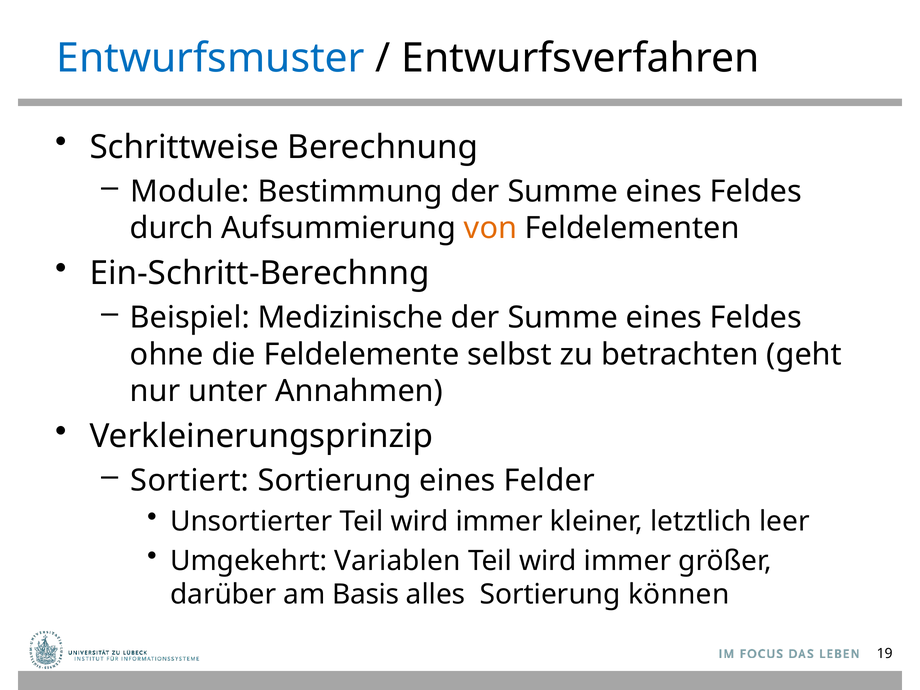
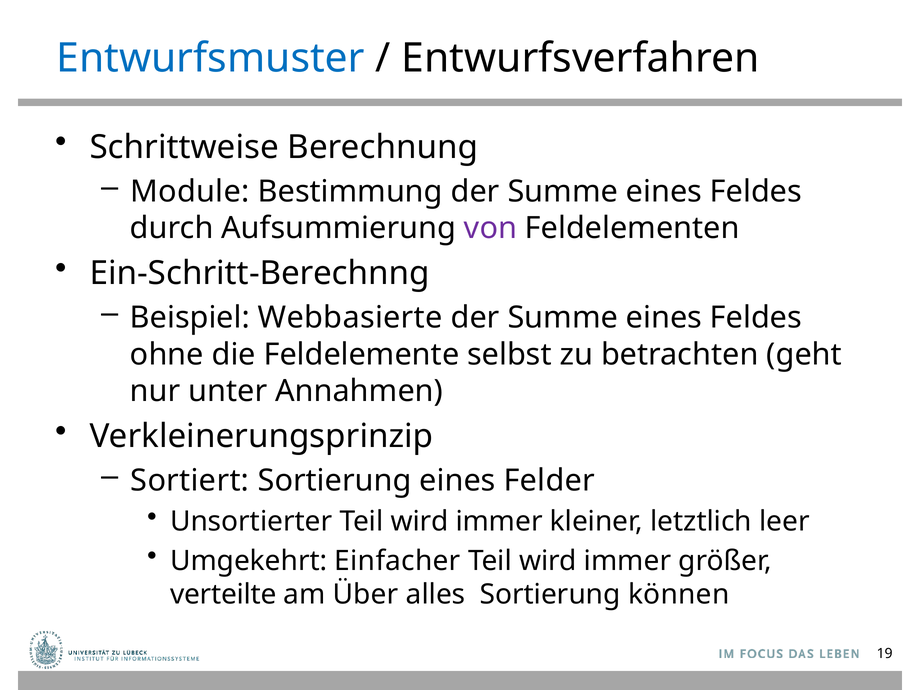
von colour: orange -> purple
Medizinische: Medizinische -> Webbasierte
Variablen: Variablen -> Einfacher
darüber: darüber -> verteilte
Basis: Basis -> Über
